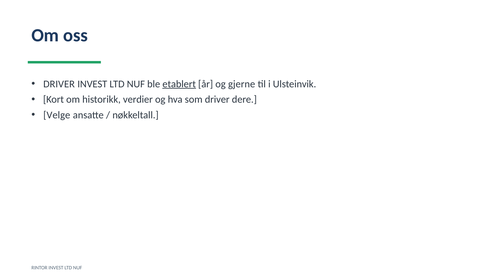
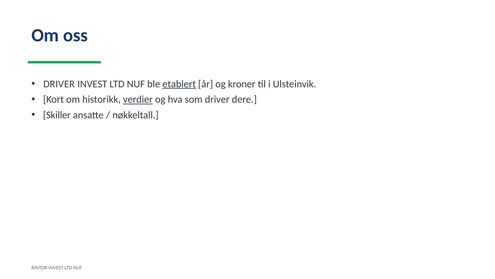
gjerne: gjerne -> kroner
verdier underline: none -> present
Velge: Velge -> Skiller
